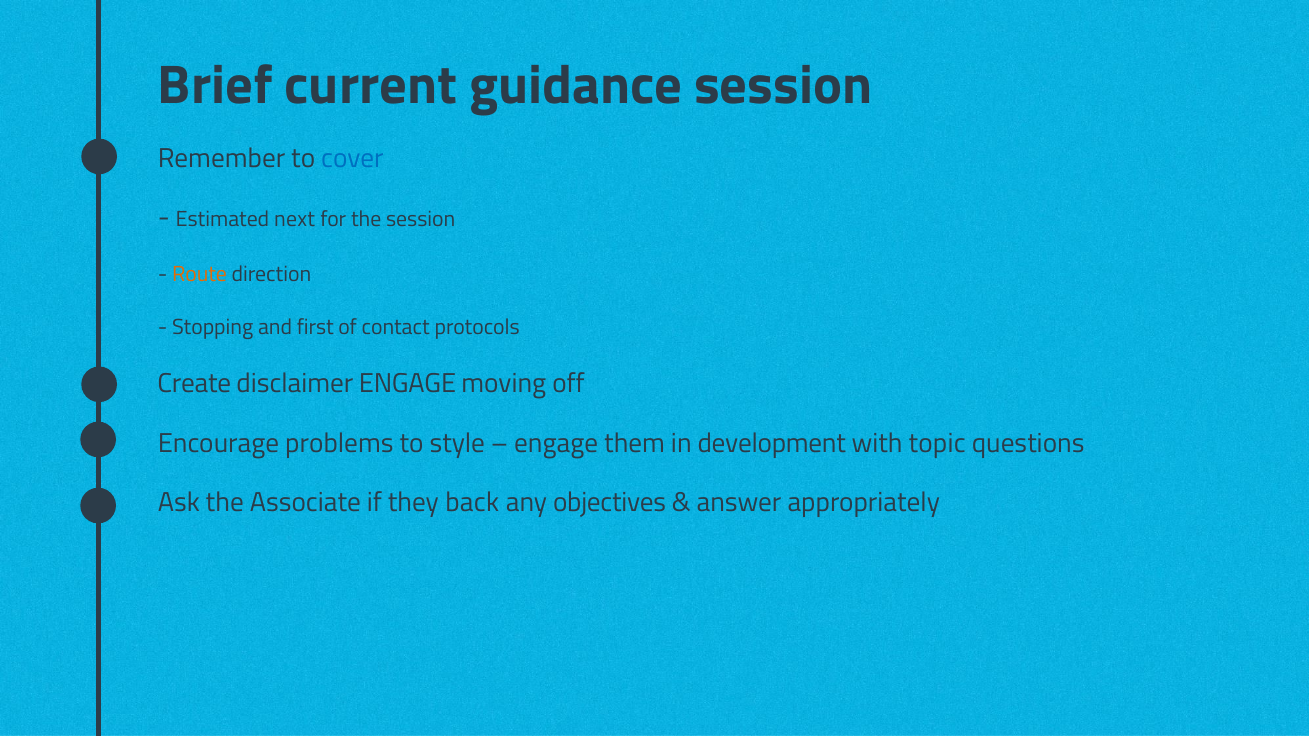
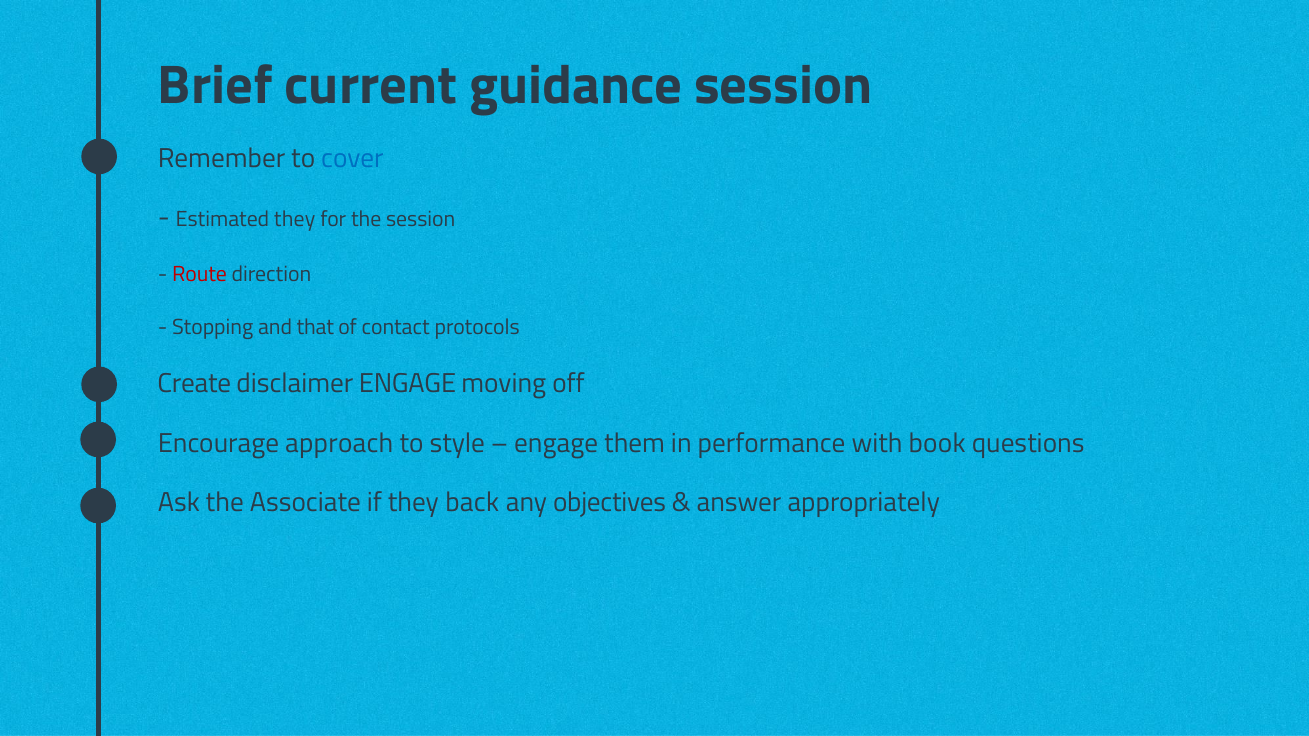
Estimated next: next -> they
Route colour: orange -> red
first: first -> that
problems: problems -> approach
development: development -> performance
topic: topic -> book
